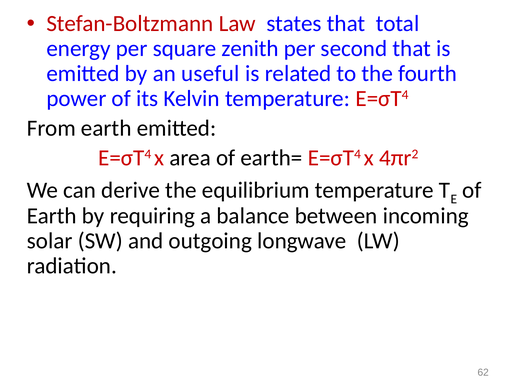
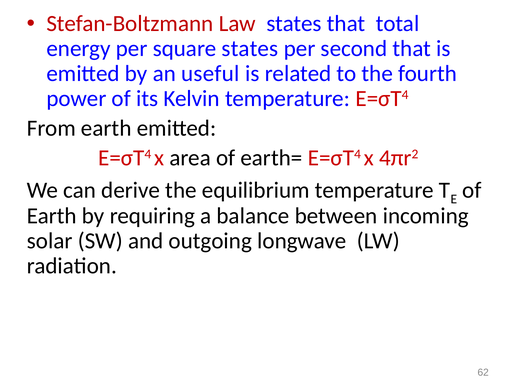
square zenith: zenith -> states
